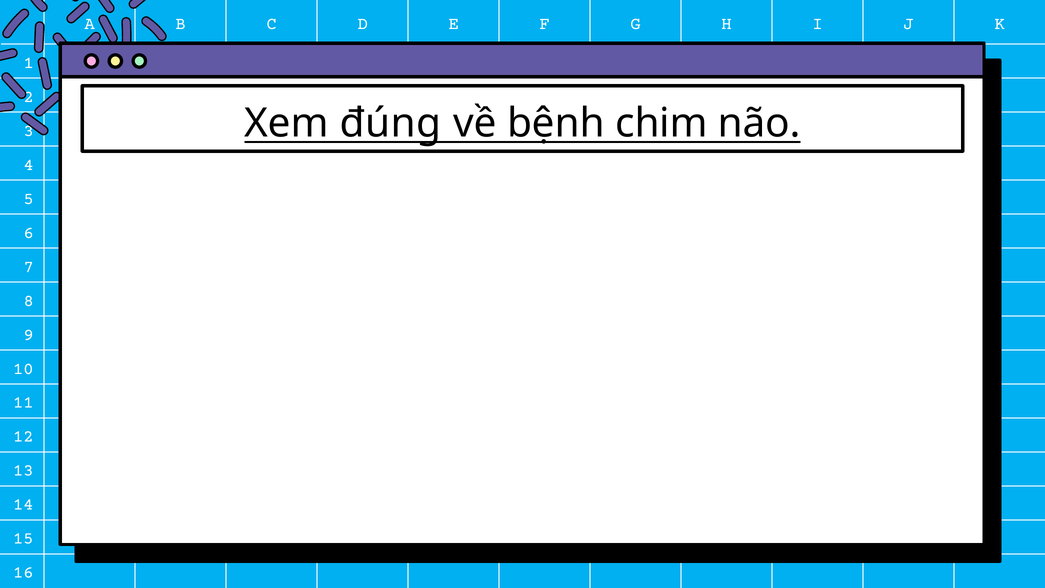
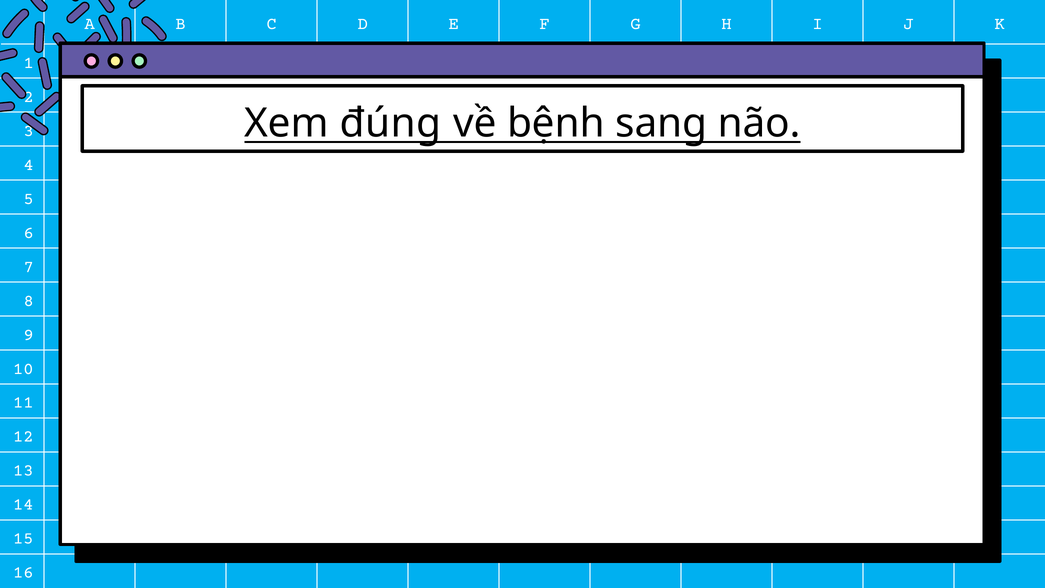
chim: chim -> sang
